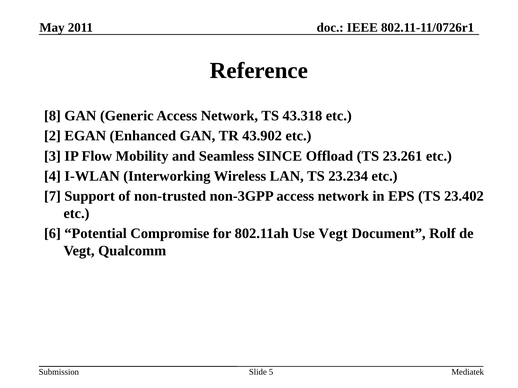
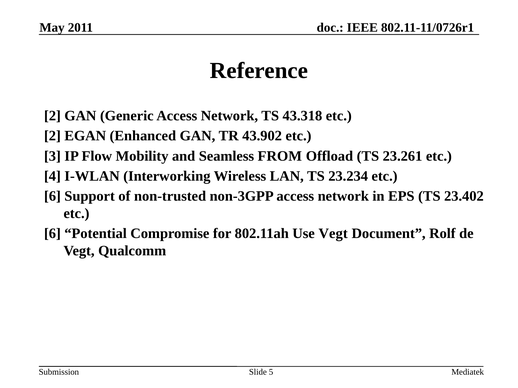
8 at (52, 116): 8 -> 2
SINCE: SINCE -> FROM
7 at (52, 196): 7 -> 6
